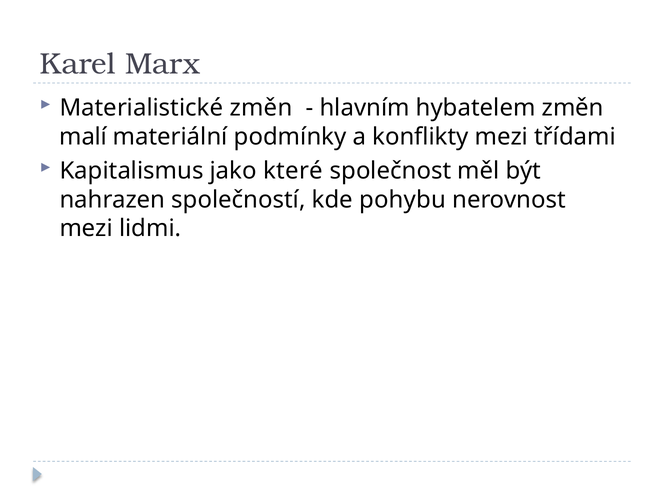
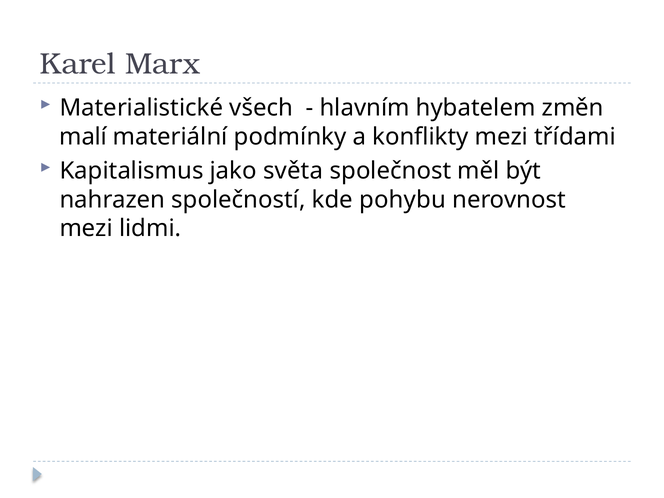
Materialistické změn: změn -> všech
které: které -> světa
